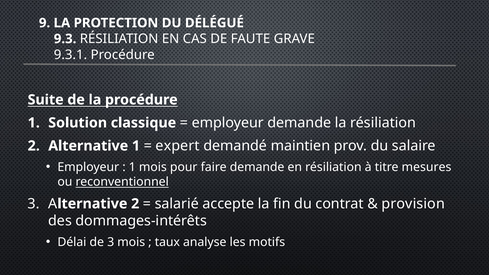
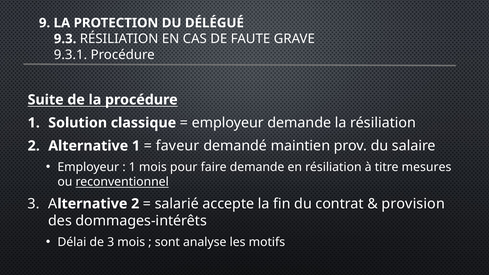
expert: expert -> faveur
taux: taux -> sont
